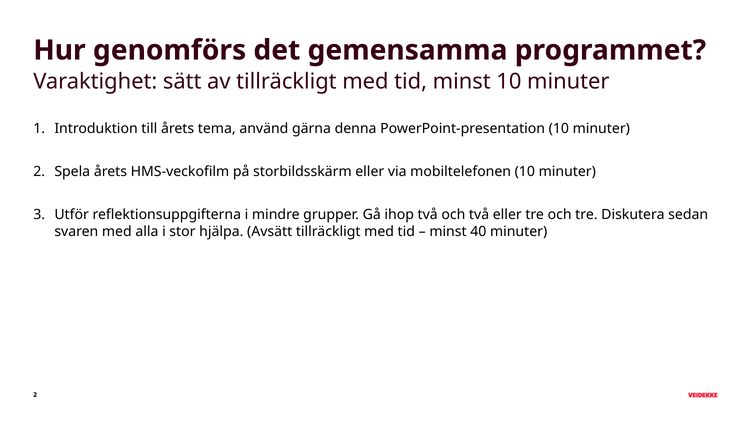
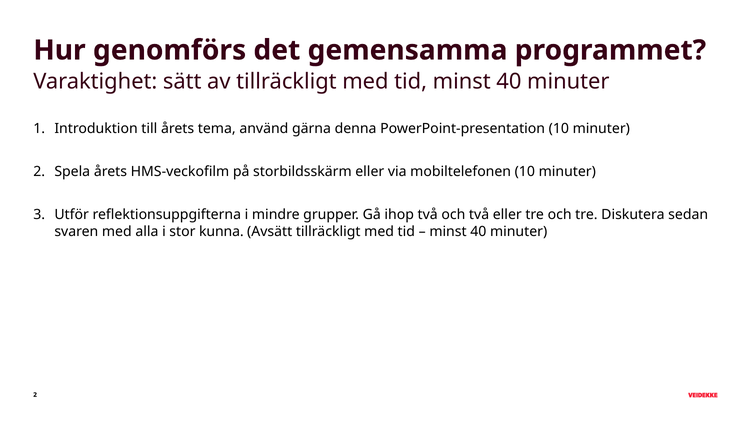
tid minst 10: 10 -> 40
hjälpa: hjälpa -> kunna
